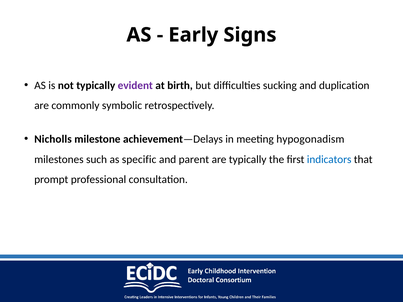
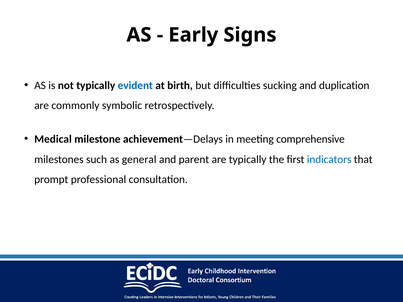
evident colour: purple -> blue
Nicholls: Nicholls -> Medical
hypogonadism: hypogonadism -> comprehensive
specific: specific -> general
